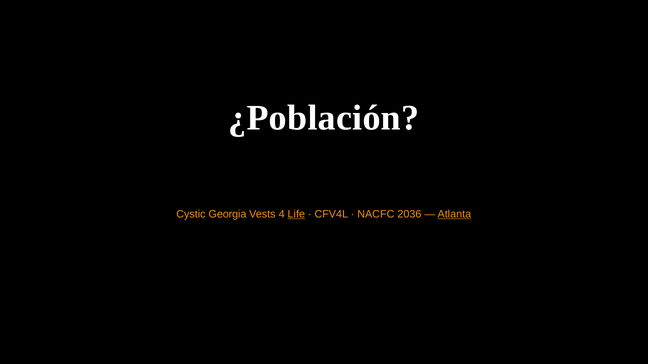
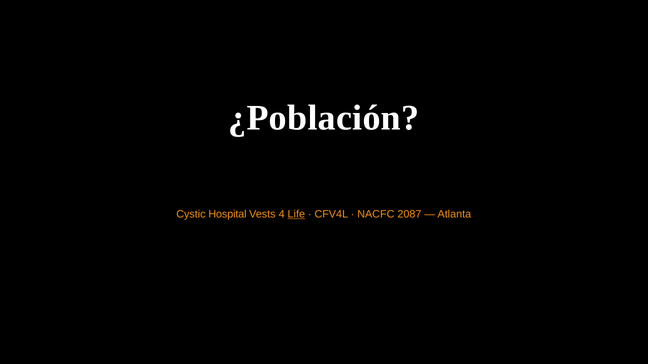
Georgia: Georgia -> Hospital
2036: 2036 -> 2087
Atlanta underline: present -> none
